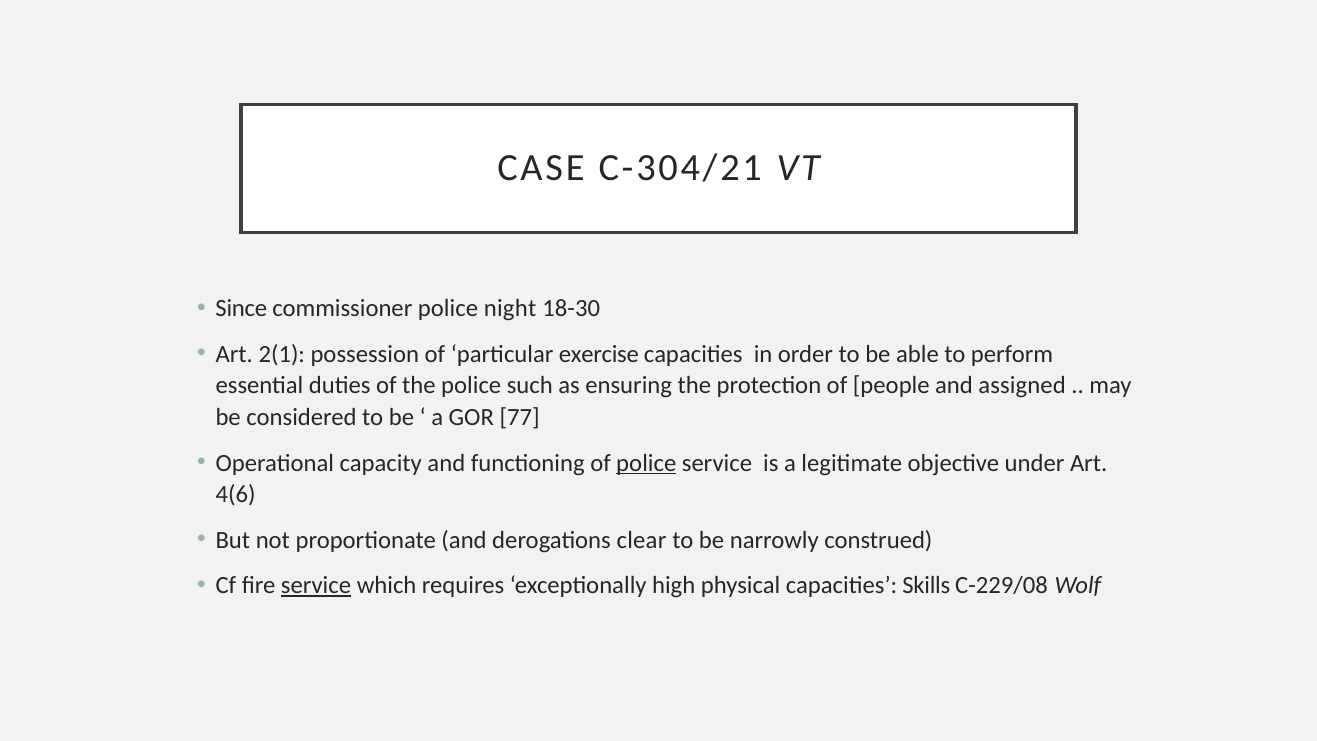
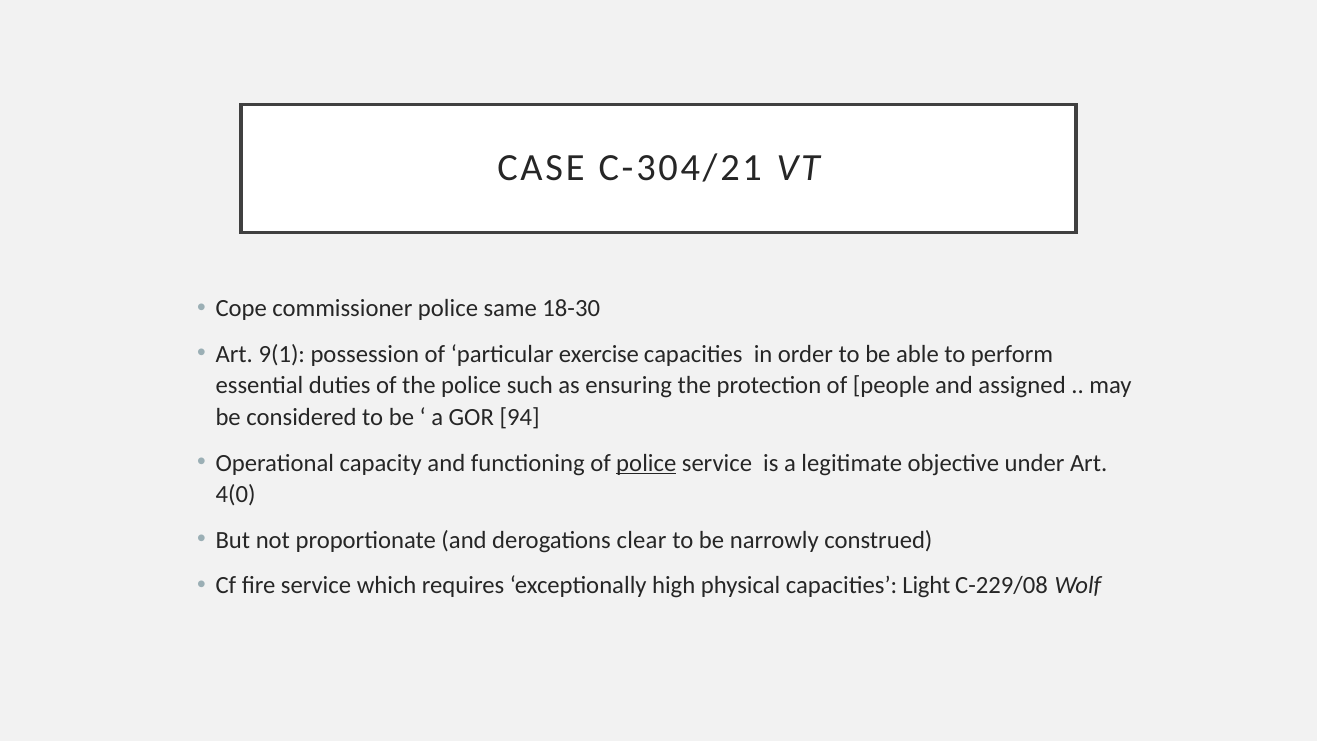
Since: Since -> Cope
night: night -> same
2(1: 2(1 -> 9(1
77: 77 -> 94
4(6: 4(6 -> 4(0
service at (316, 585) underline: present -> none
Skills: Skills -> Light
